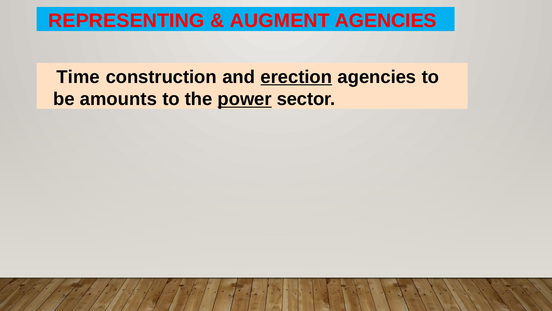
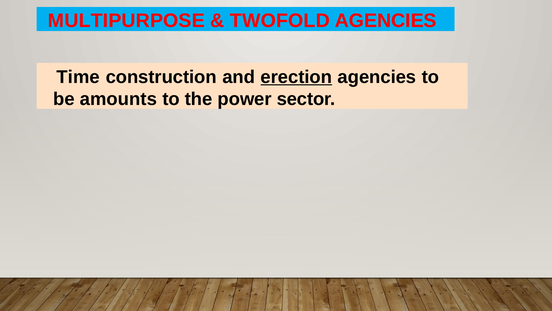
REPRESENTING: REPRESENTING -> MULTIPURPOSE
AUGMENT: AUGMENT -> TWOFOLD
power underline: present -> none
